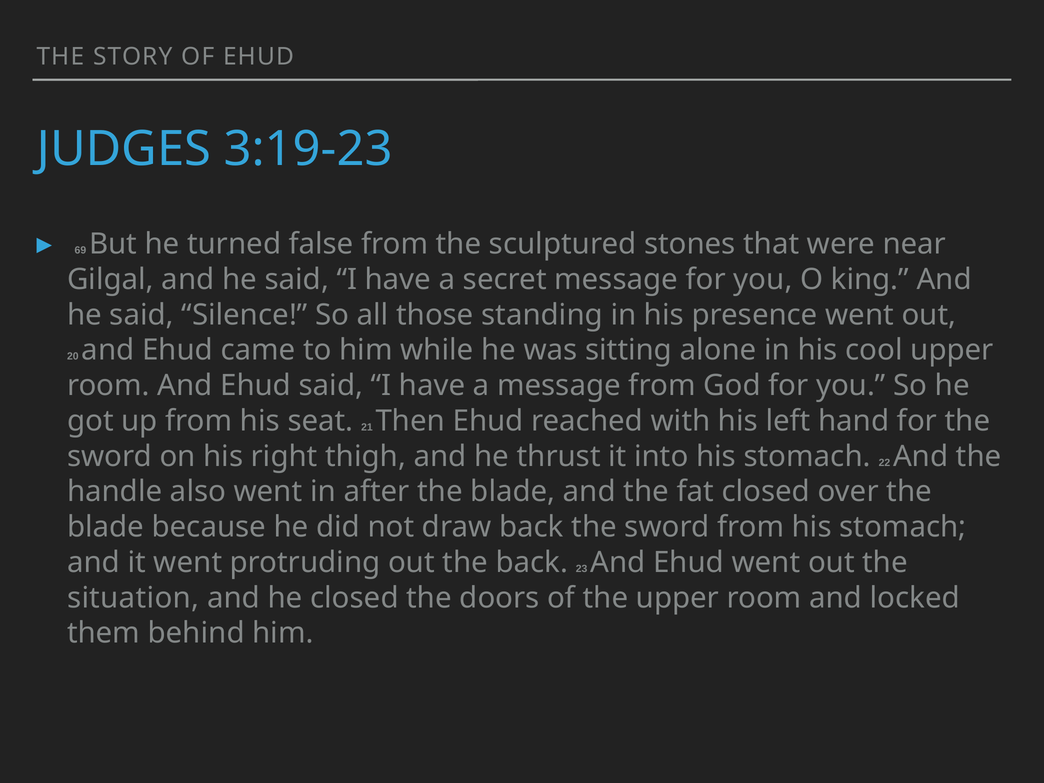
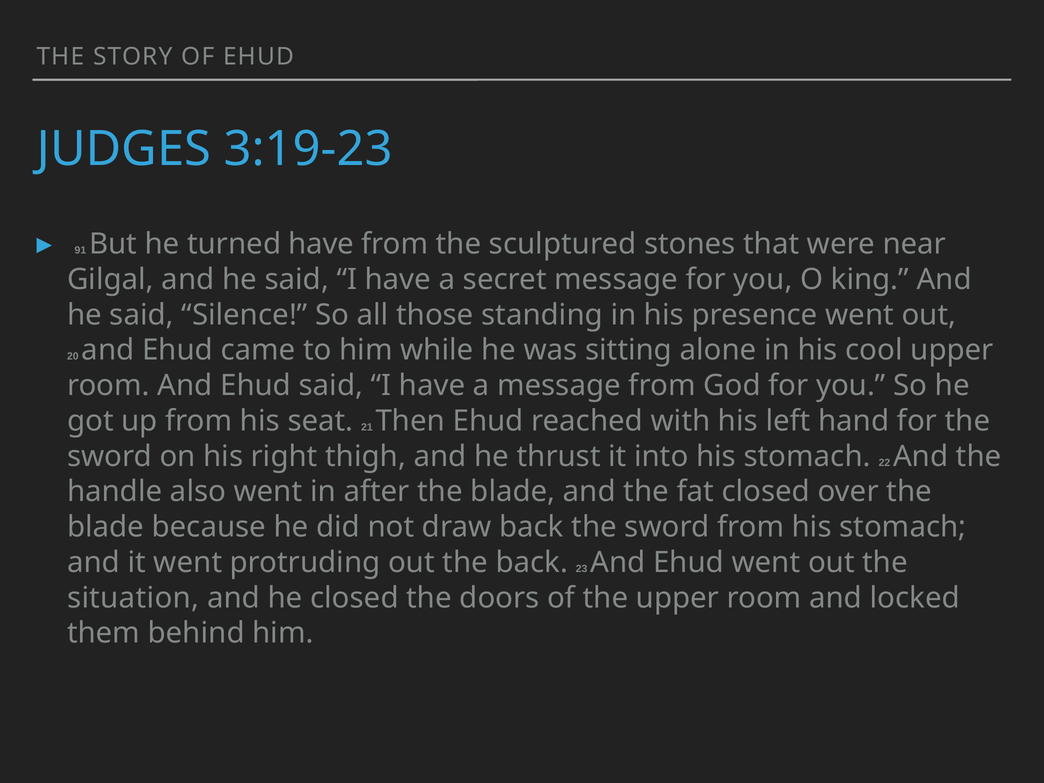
69: 69 -> 91
turned false: false -> have
